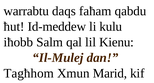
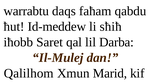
kulu: kulu -> sħiħ
Salm: Salm -> Saret
Kienu: Kienu -> Darba
Tagħhom: Tagħhom -> Qalilhom
